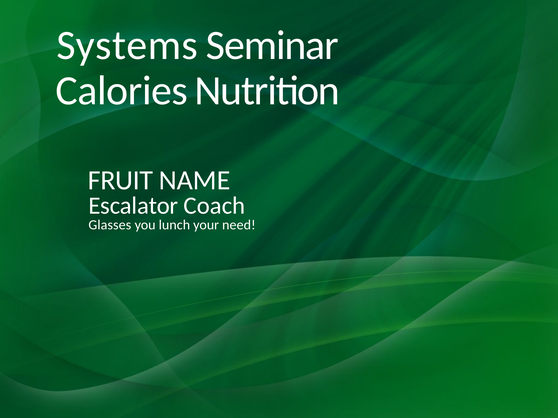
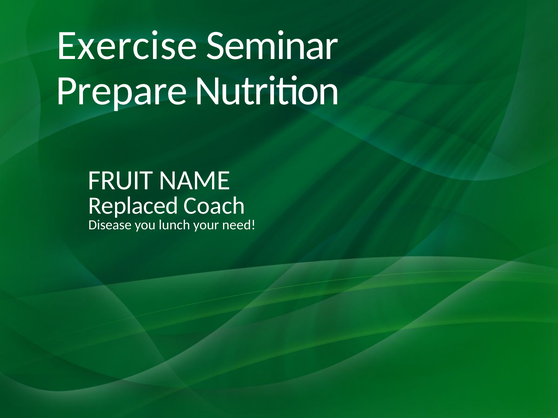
Systems: Systems -> Exercise
Calories: Calories -> Prepare
Escalator: Escalator -> Replaced
Glasses: Glasses -> Disease
